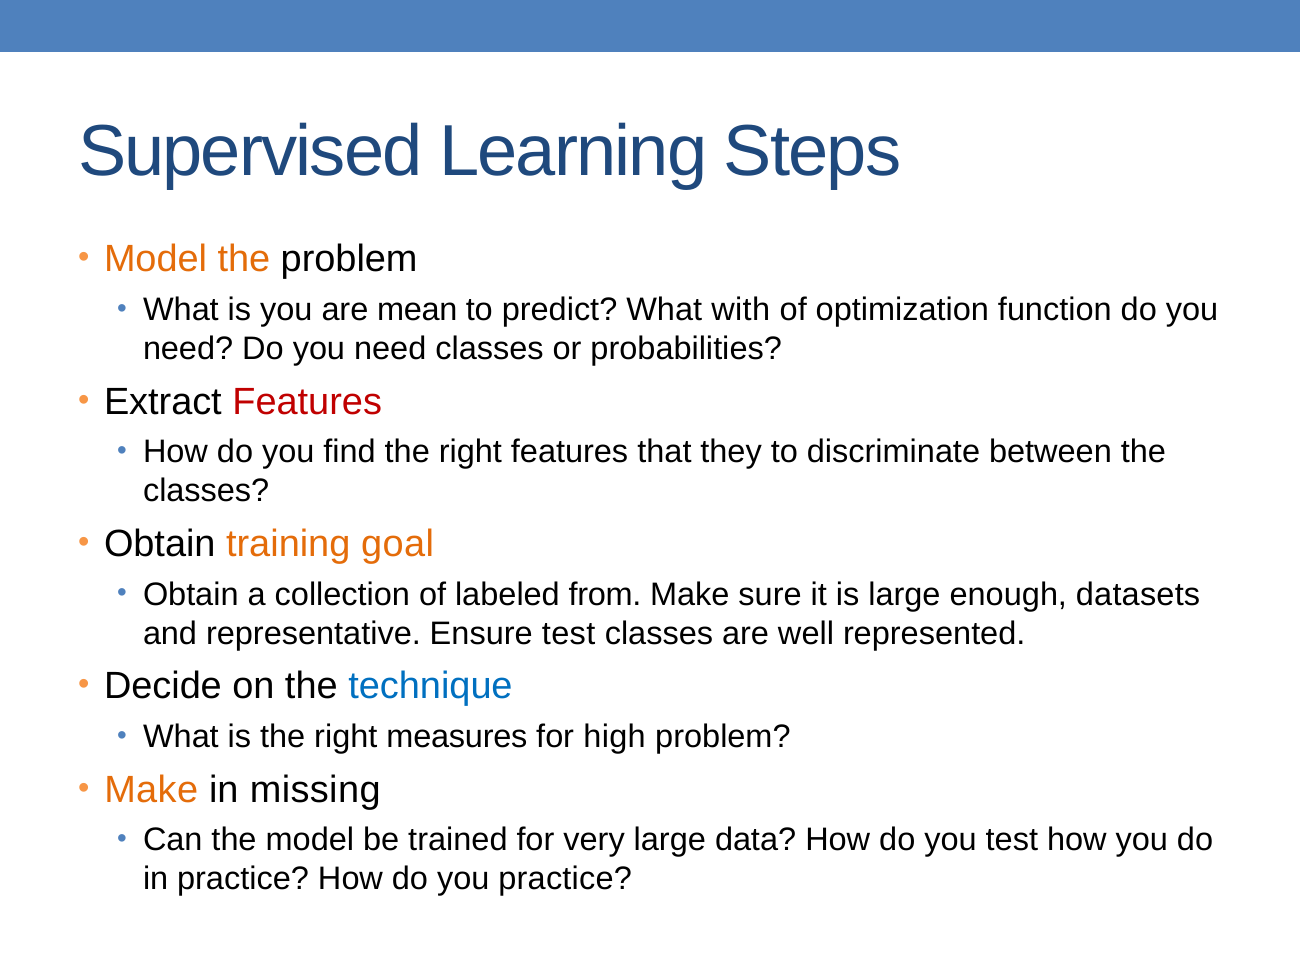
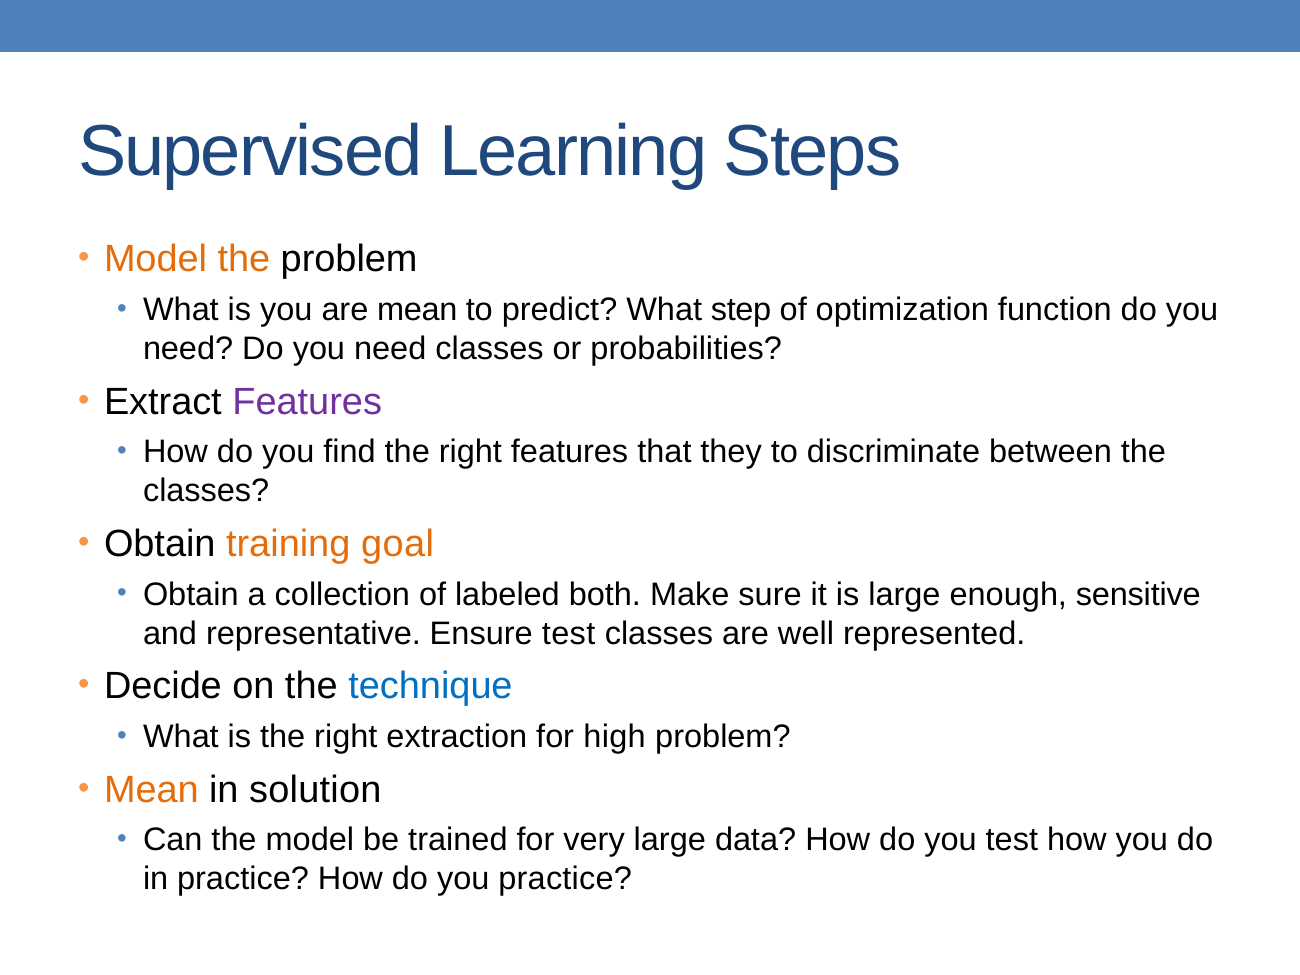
with: with -> step
Features at (307, 402) colour: red -> purple
from: from -> both
datasets: datasets -> sensitive
measures: measures -> extraction
Make at (151, 790): Make -> Mean
missing: missing -> solution
